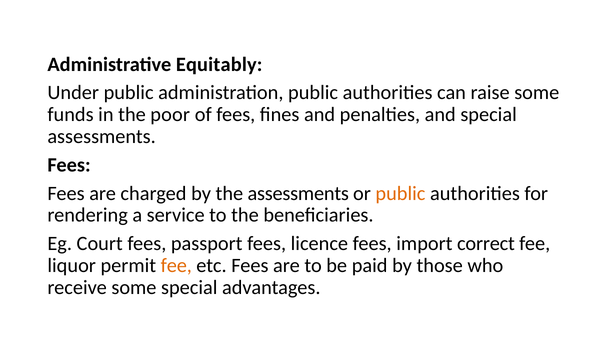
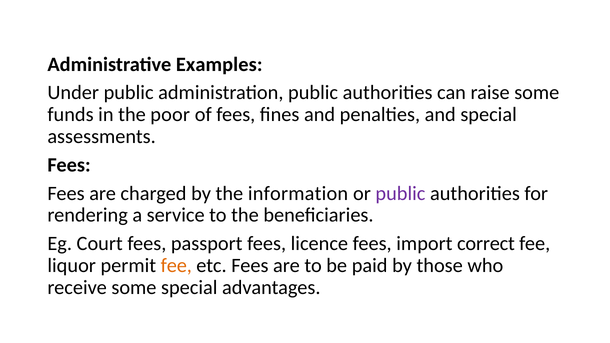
Equitably: Equitably -> Examples
the assessments: assessments -> information
public at (400, 193) colour: orange -> purple
